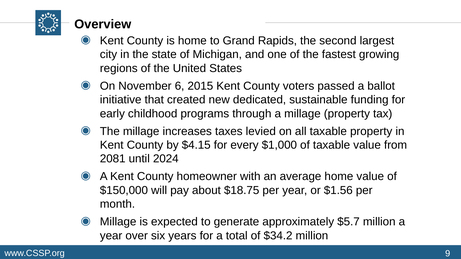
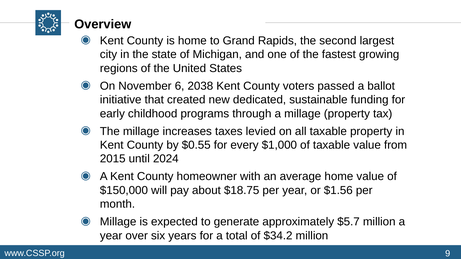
2015: 2015 -> 2038
$4.15: $4.15 -> $0.55
2081: 2081 -> 2015
